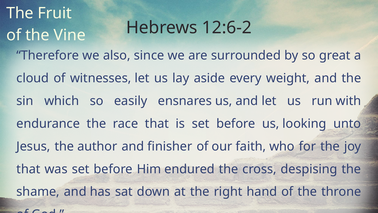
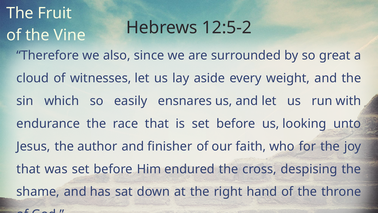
12:6-2: 12:6-2 -> 12:5-2
